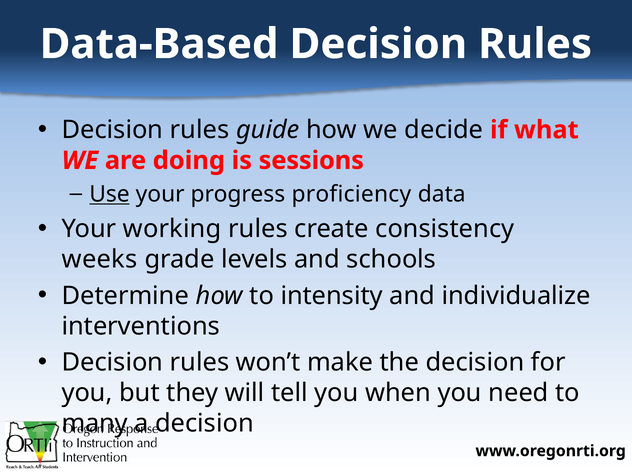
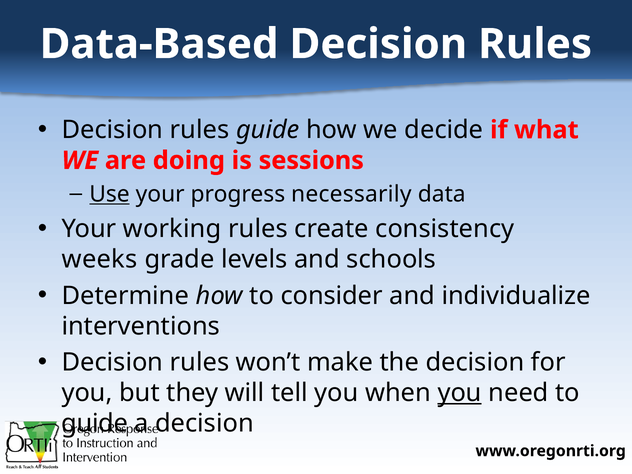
proficiency: proficiency -> necessarily
intensity: intensity -> consider
you at (460, 393) underline: none -> present
many at (95, 424): many -> guide
